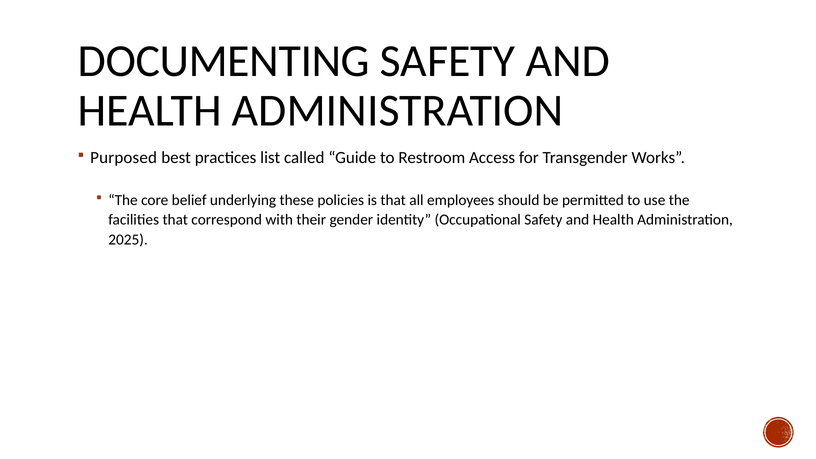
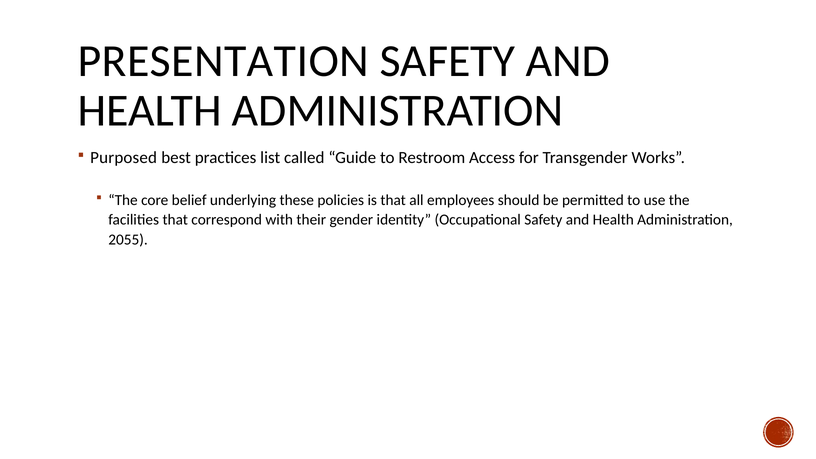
DOCUMENTING: DOCUMENTING -> PRESENTATION
2025: 2025 -> 2055
